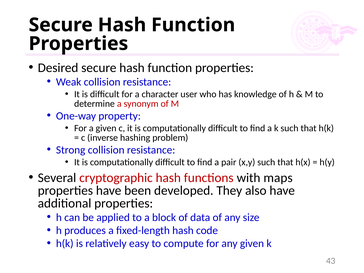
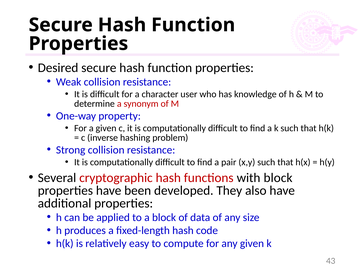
with maps: maps -> block
